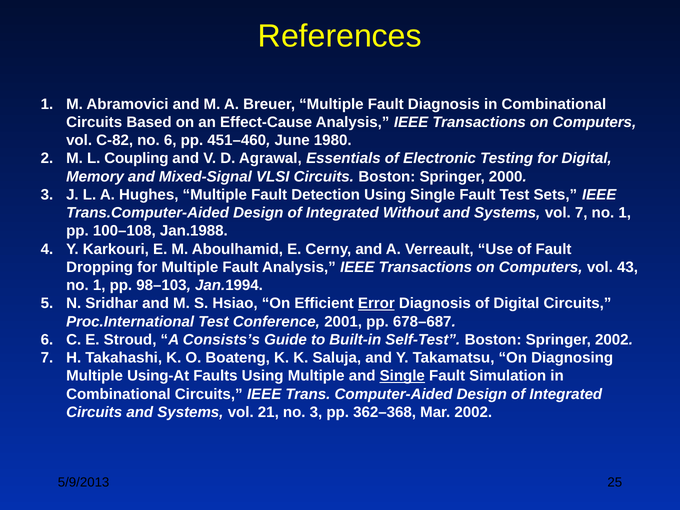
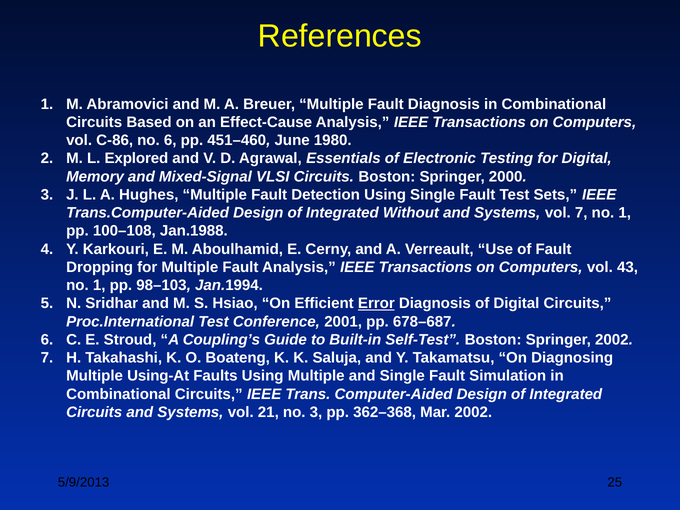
C-82: C-82 -> C-86
Coupling: Coupling -> Explored
Consists’s: Consists’s -> Coupling’s
Single at (402, 376) underline: present -> none
